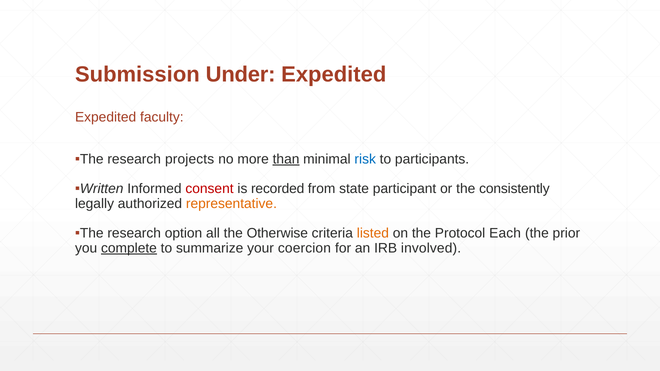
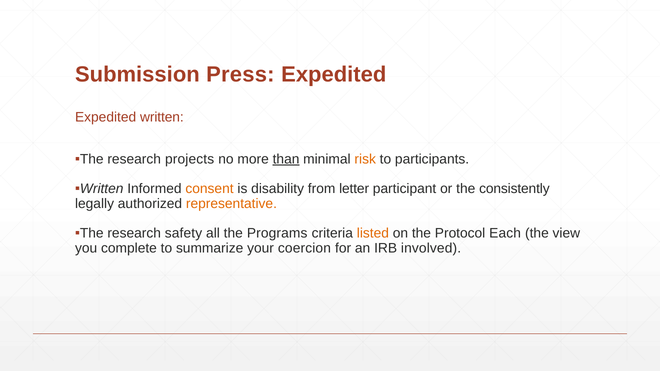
Under: Under -> Press
faculty: faculty -> written
risk colour: blue -> orange
consent colour: red -> orange
recorded: recorded -> disability
state: state -> letter
option: option -> safety
Otherwise: Otherwise -> Programs
prior: prior -> view
complete underline: present -> none
